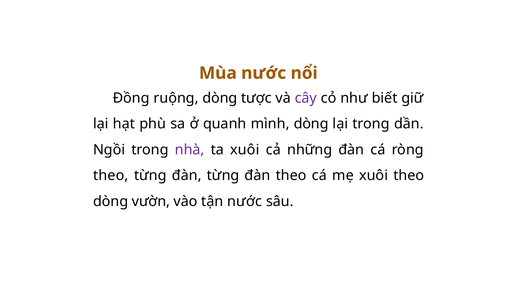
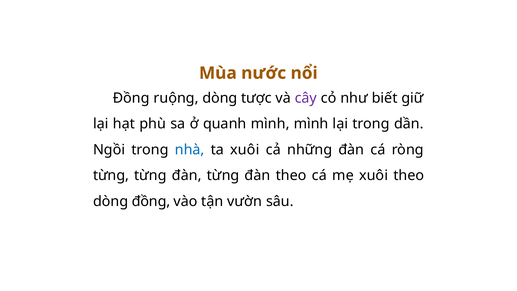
mình dòng: dòng -> mình
nhà colour: purple -> blue
theo at (111, 175): theo -> từng
dòng vườn: vườn -> đồng
tận nước: nước -> vườn
